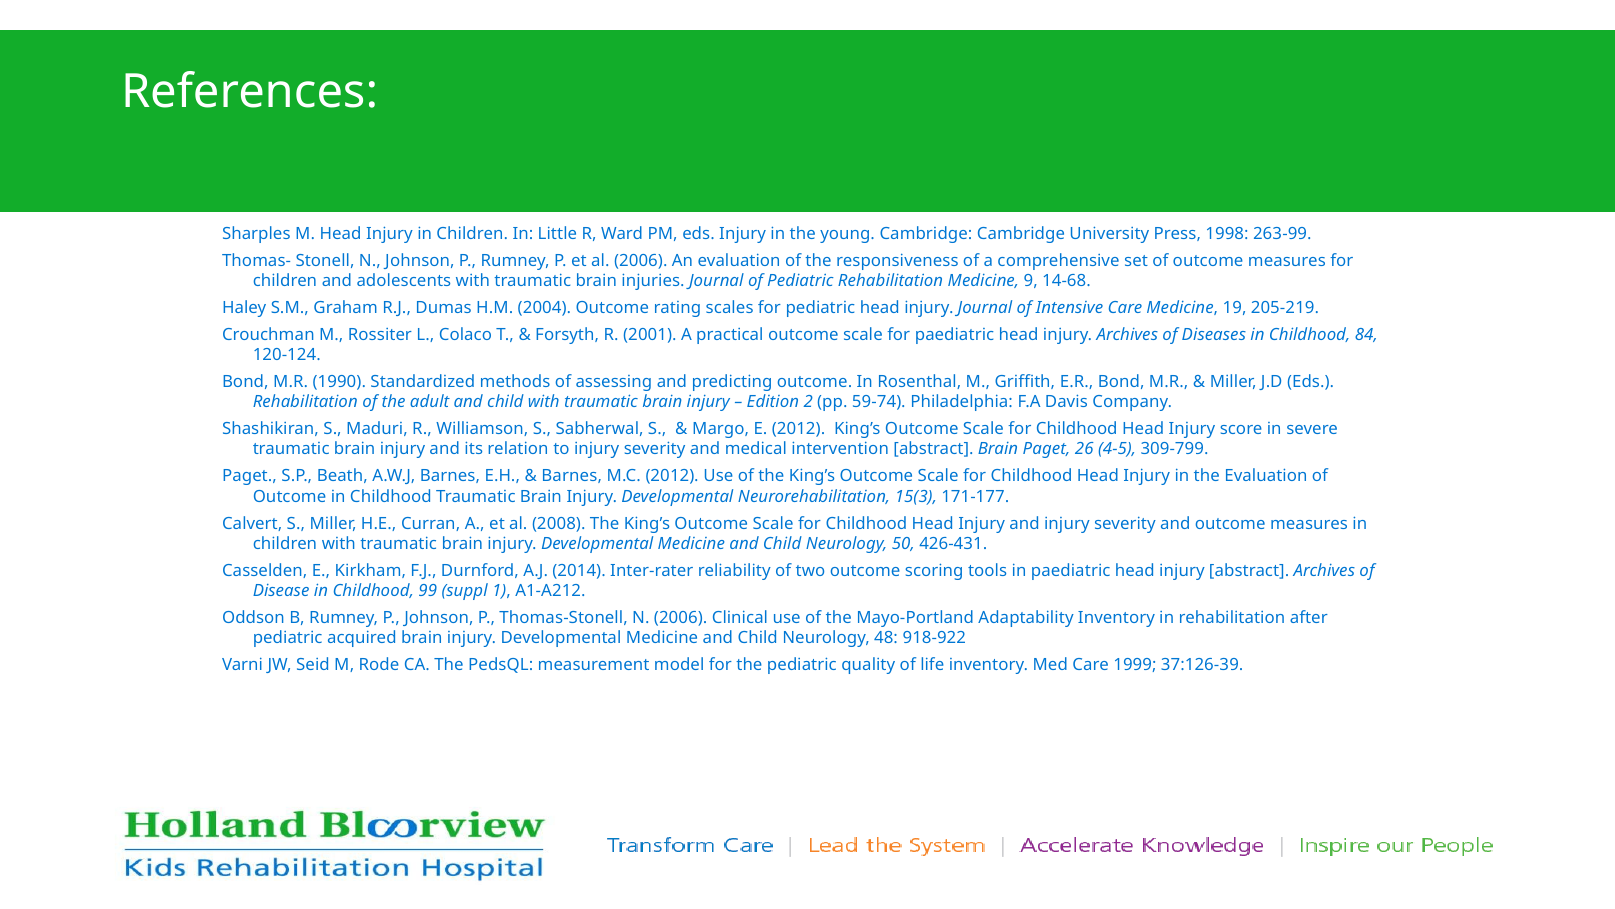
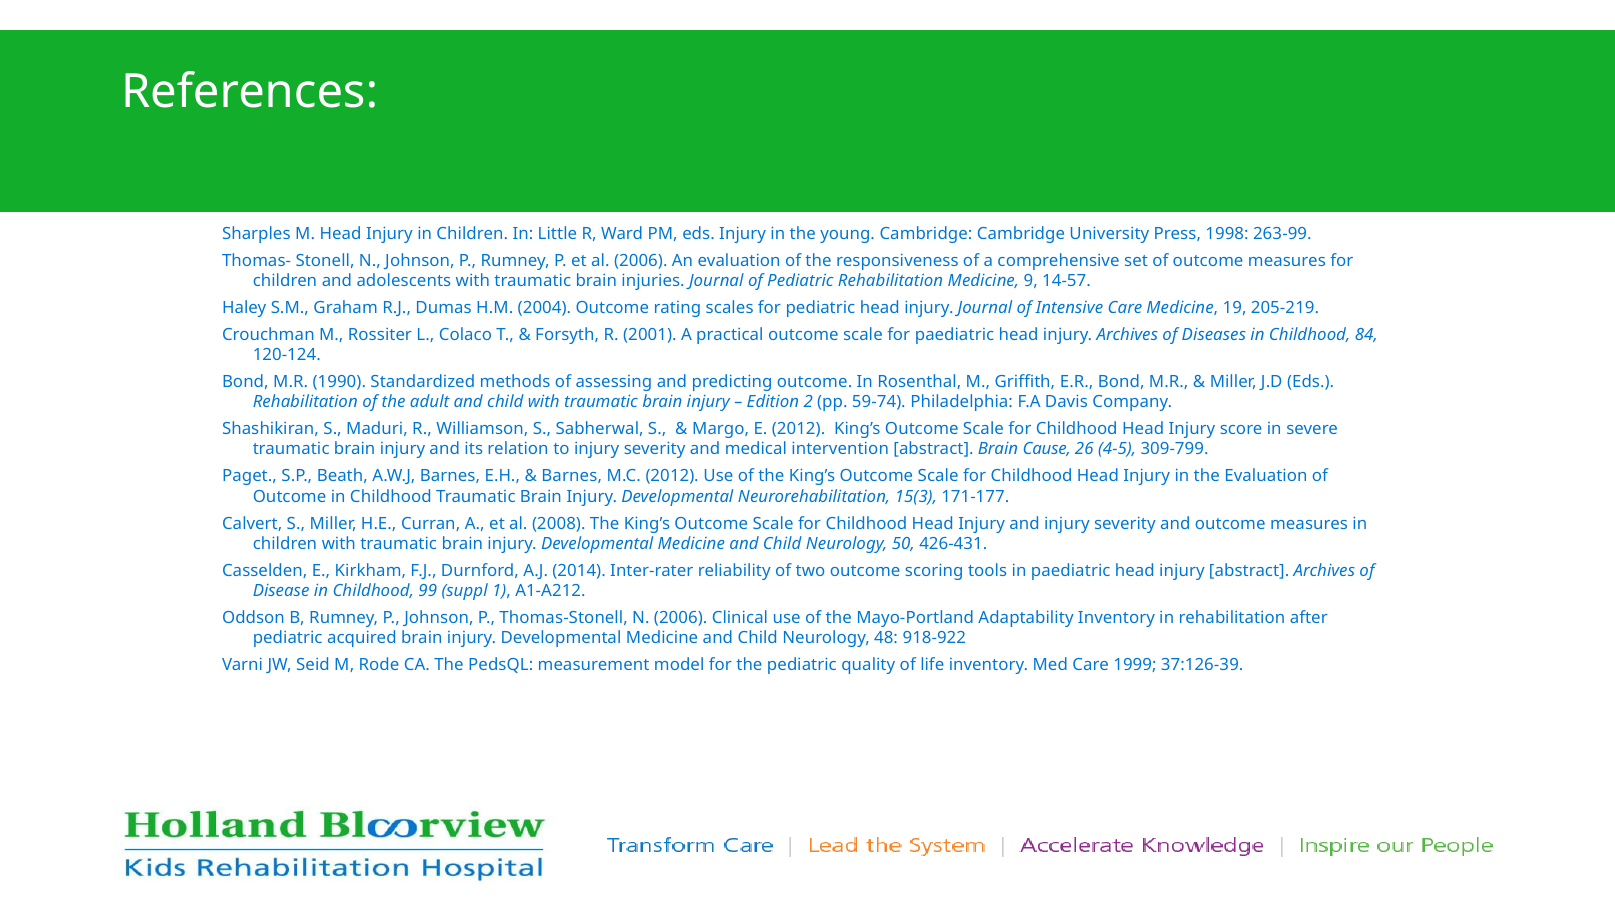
14-68: 14-68 -> 14-57
Brain Paget: Paget -> Cause
